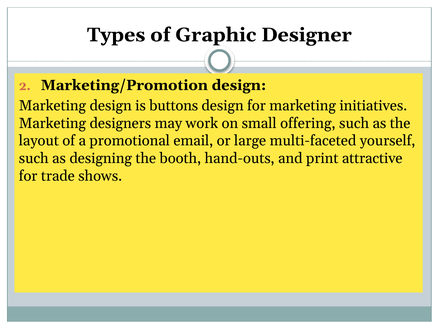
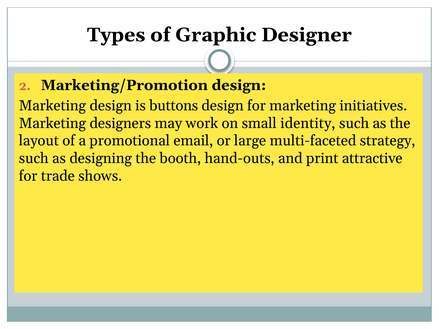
offering: offering -> identity
yourself: yourself -> strategy
